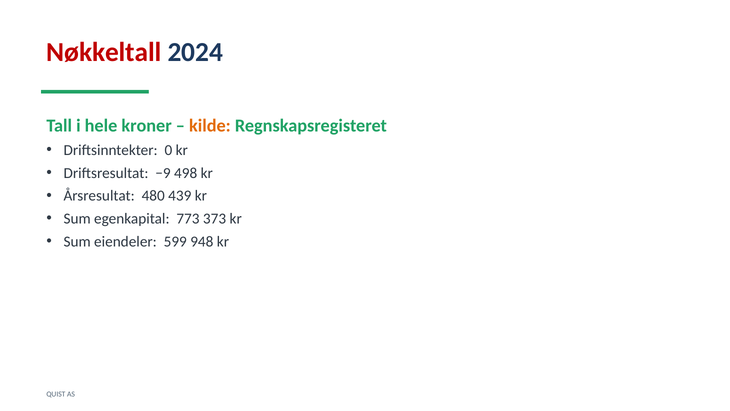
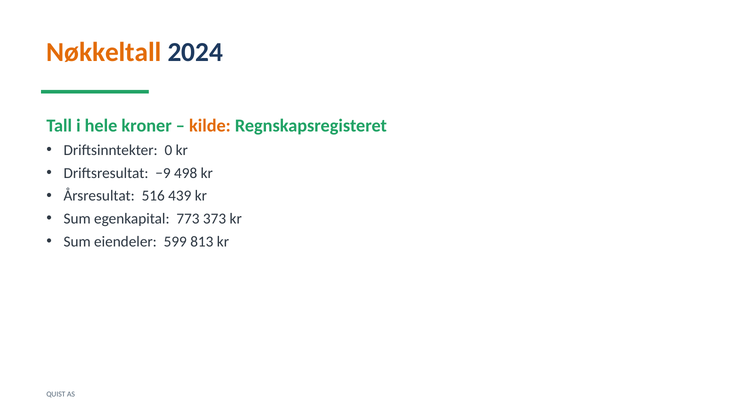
Nøkkeltall colour: red -> orange
480: 480 -> 516
948: 948 -> 813
